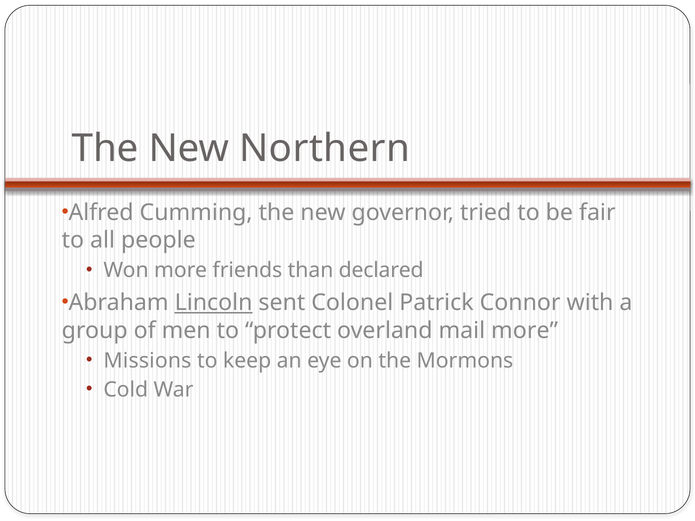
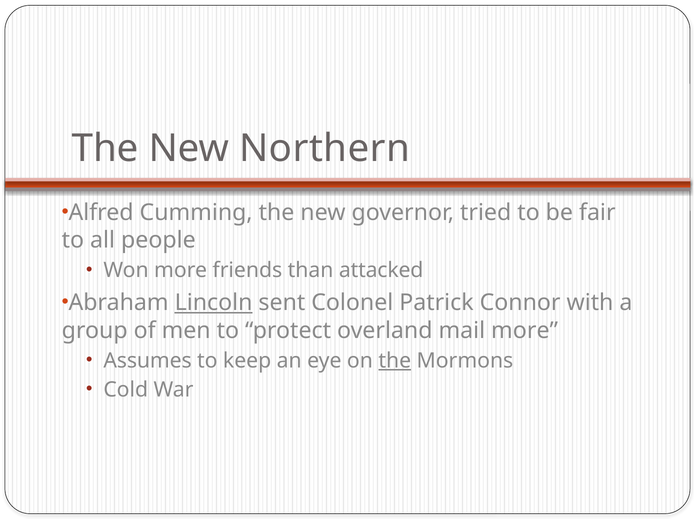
declared: declared -> attacked
Missions: Missions -> Assumes
the at (395, 361) underline: none -> present
